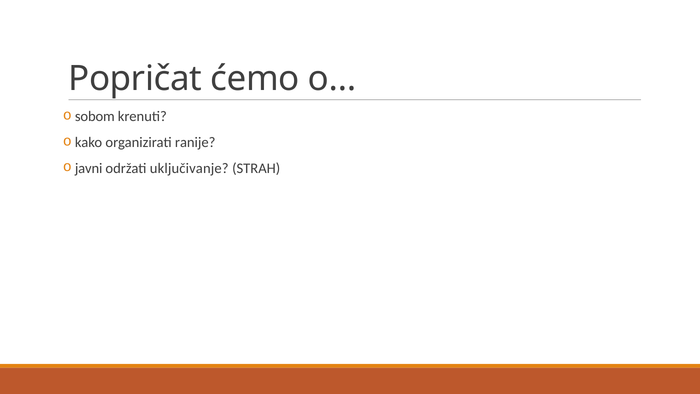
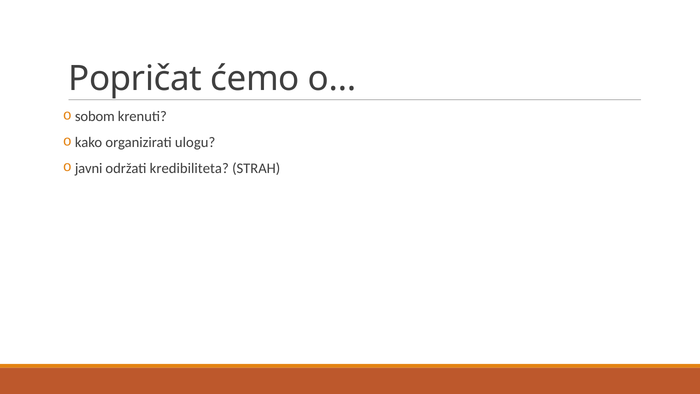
ranije: ranije -> ulogu
uključivanje: uključivanje -> kredibiliteta
